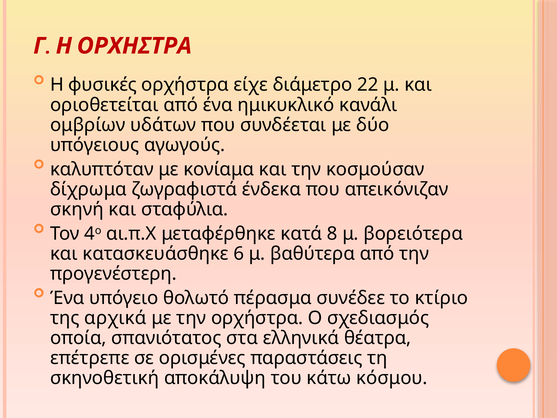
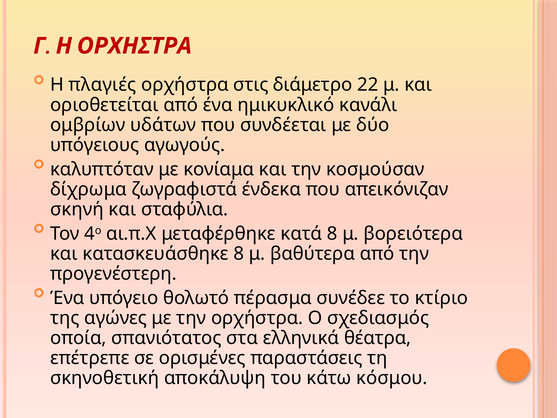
φυσικές: φυσικές -> πλαγιές
είχε: είχε -> στις
κατασκευάσθηκε 6: 6 -> 8
αρχικά: αρχικά -> αγώνες
